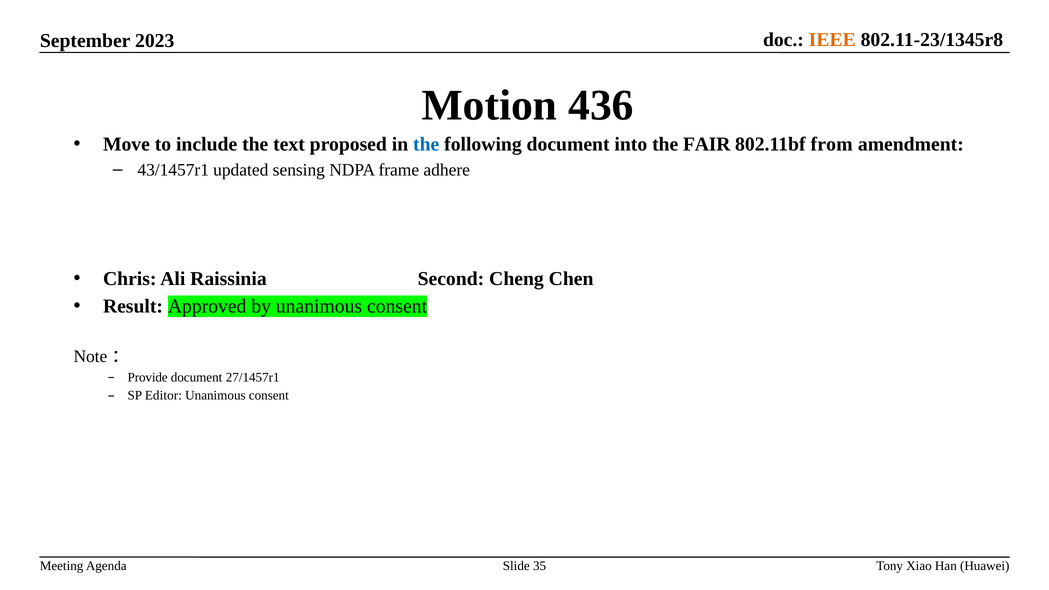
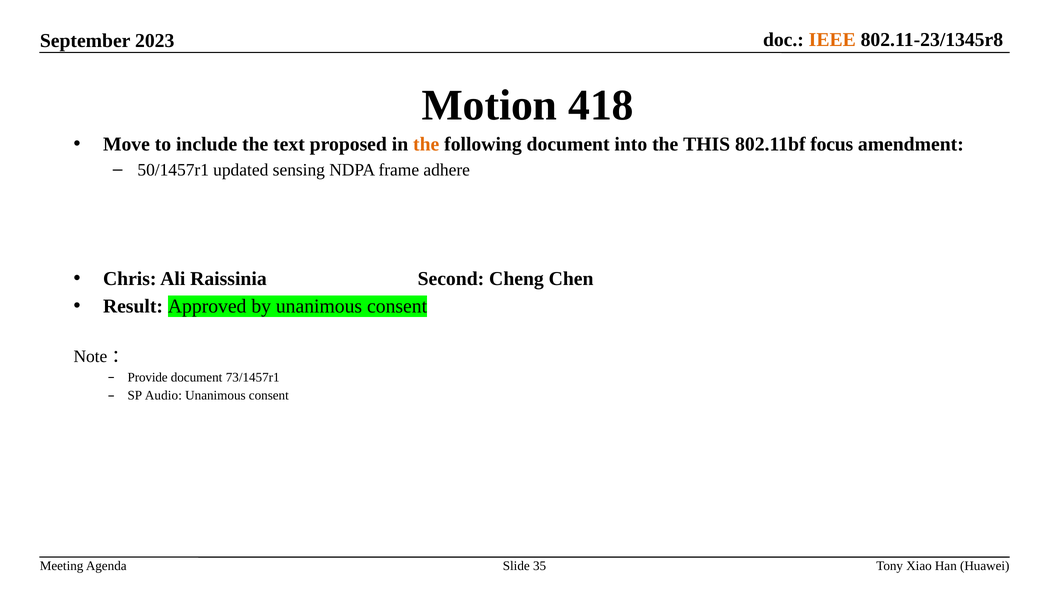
436: 436 -> 418
the at (426, 144) colour: blue -> orange
FAIR: FAIR -> THIS
from: from -> focus
43/1457r1: 43/1457r1 -> 50/1457r1
27/1457r1: 27/1457r1 -> 73/1457r1
Editor: Editor -> Audio
